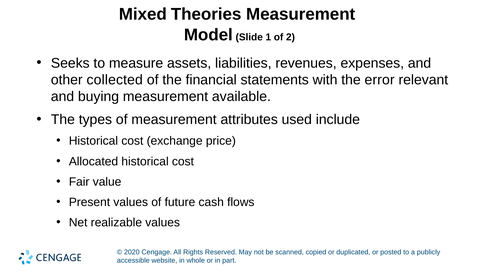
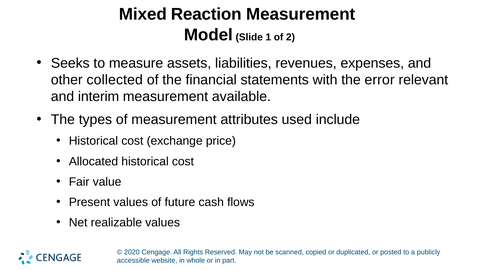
Theories: Theories -> Reaction
buying: buying -> interim
